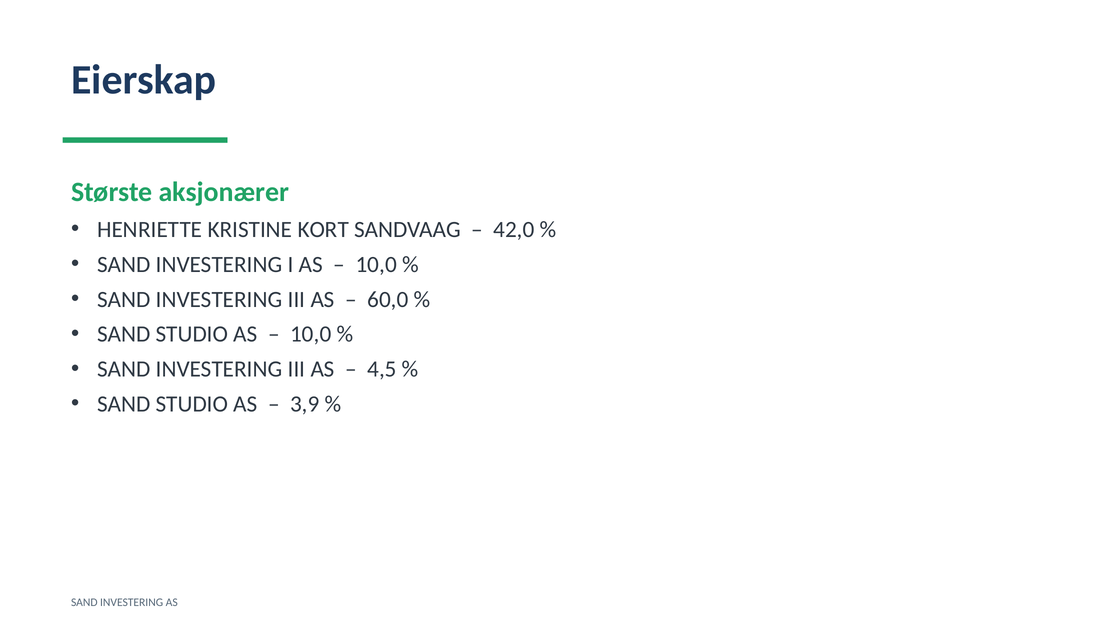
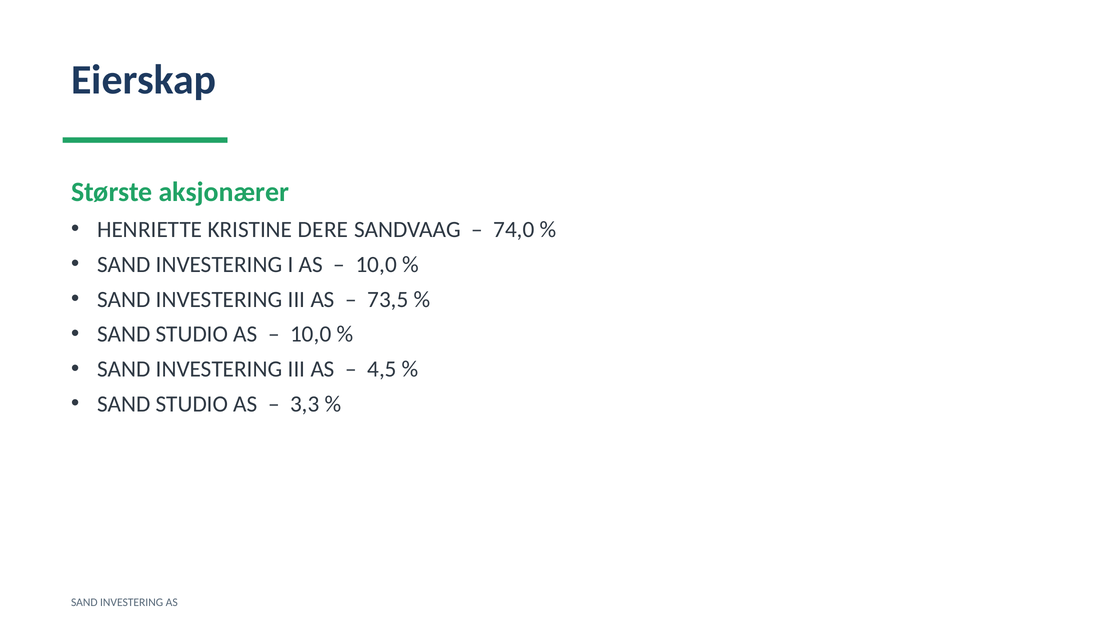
KORT: KORT -> DERE
42,0: 42,0 -> 74,0
60,0: 60,0 -> 73,5
3,9: 3,9 -> 3,3
